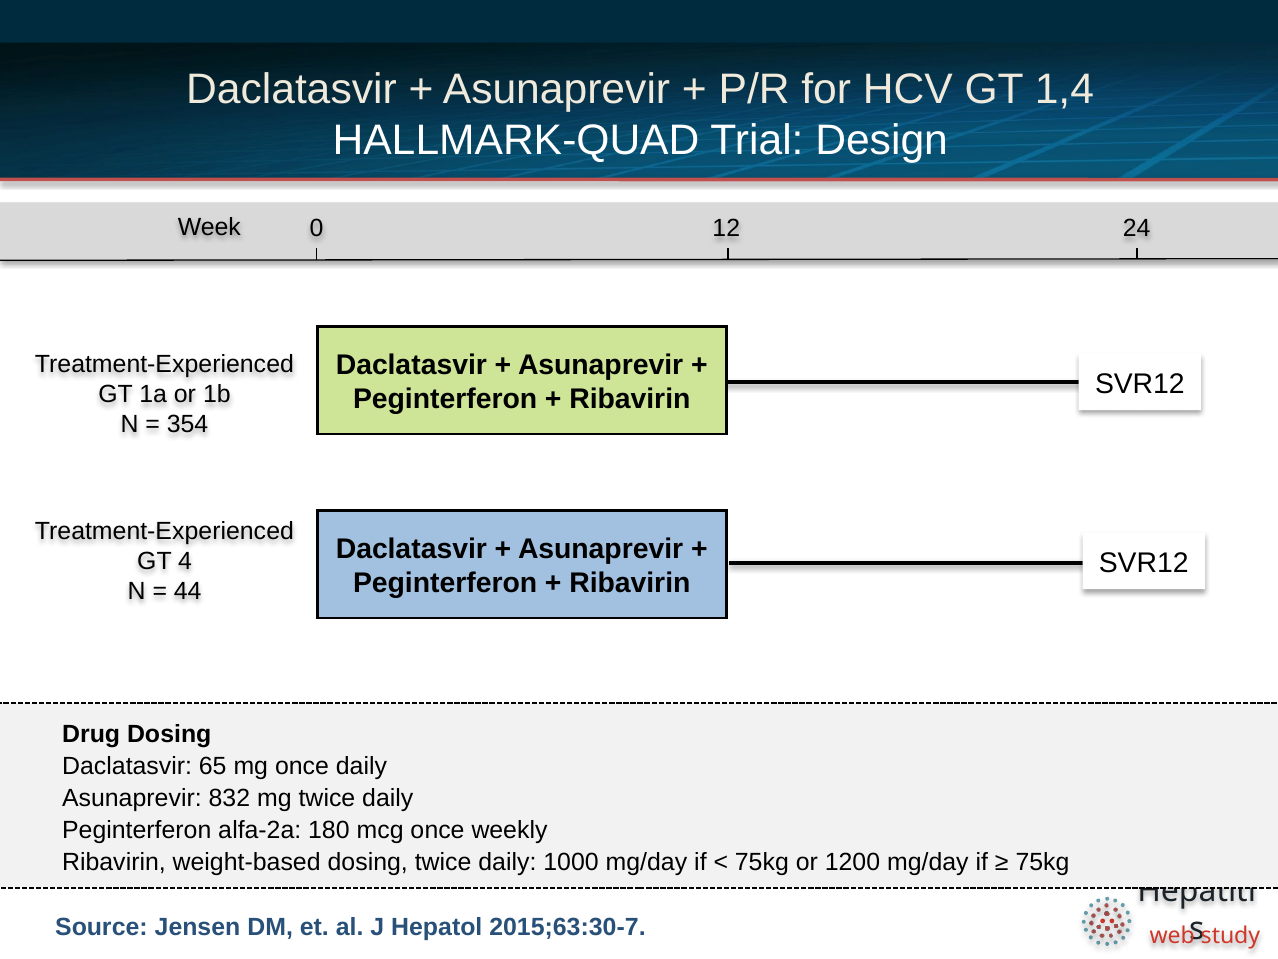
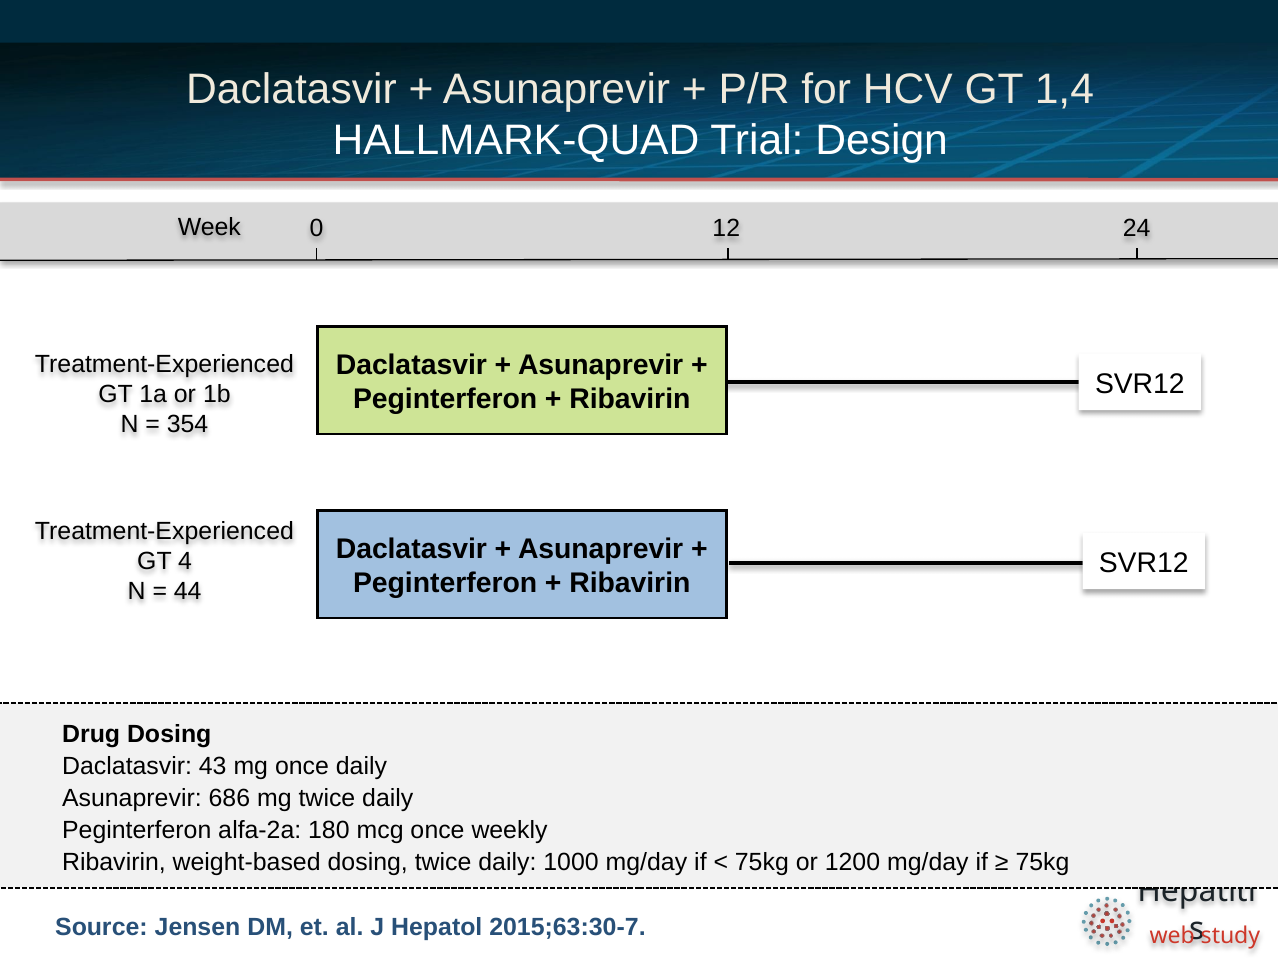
65: 65 -> 43
832: 832 -> 686
